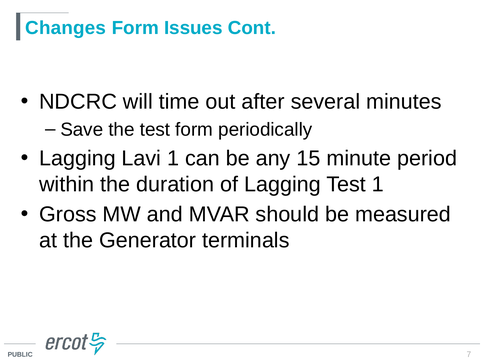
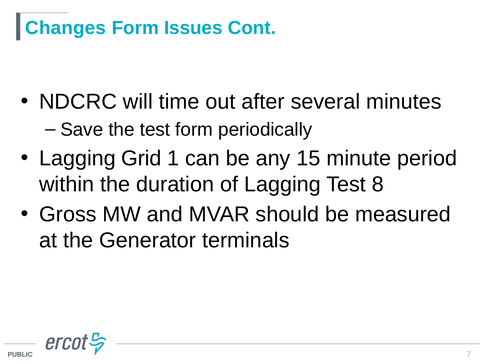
Lavi: Lavi -> Grid
Test 1: 1 -> 8
